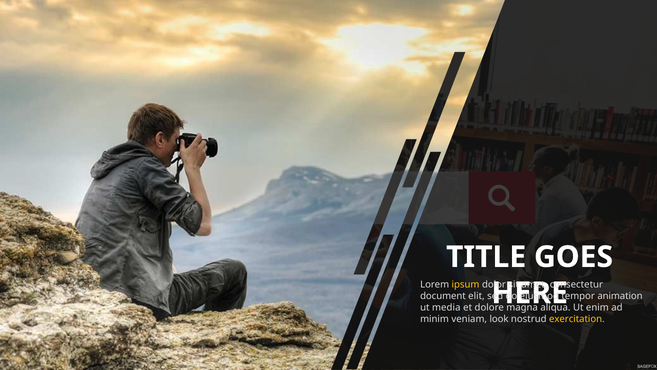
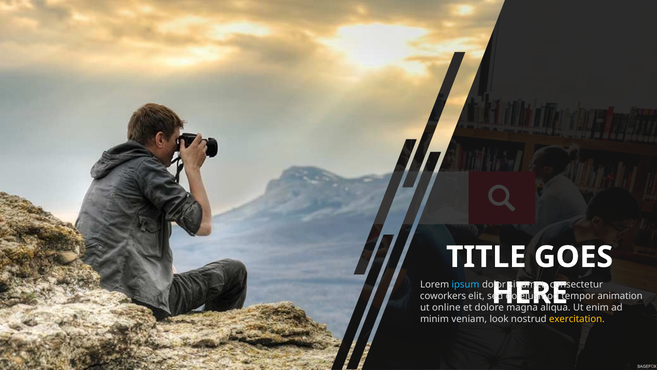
ipsum colour: yellow -> light blue
document: document -> coworkers
media: media -> online
